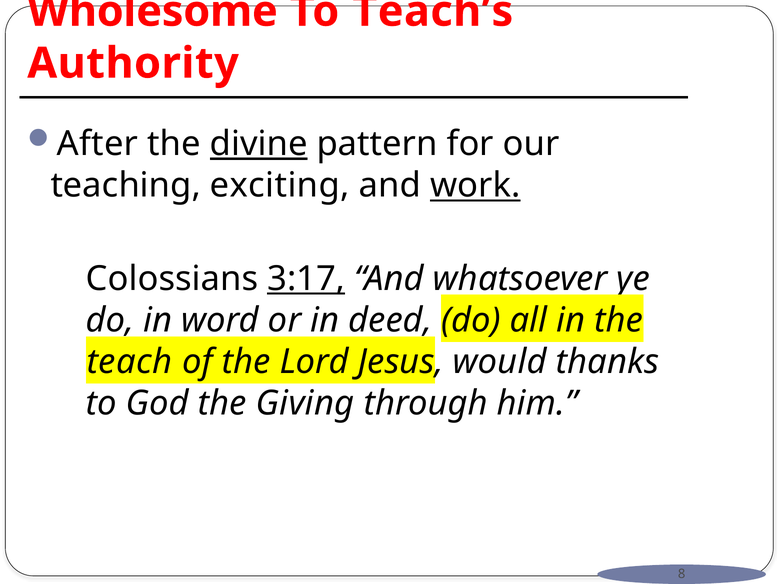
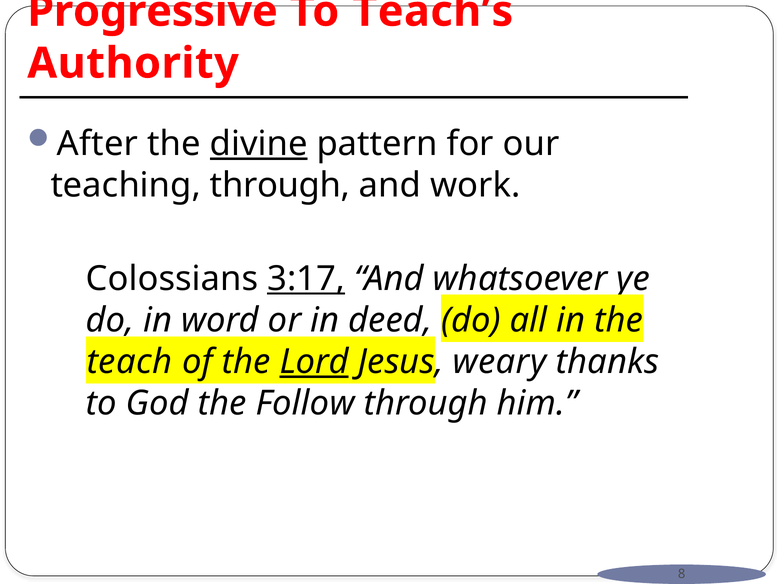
Wholesome: Wholesome -> Progressive
teaching exciting: exciting -> through
work underline: present -> none
Lord underline: none -> present
would: would -> weary
Giving: Giving -> Follow
